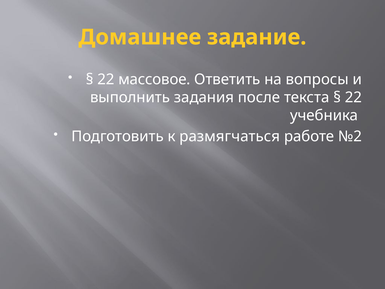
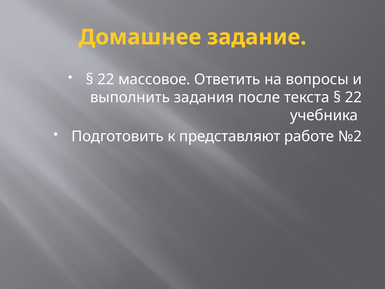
размягчаться: размягчаться -> представляют
